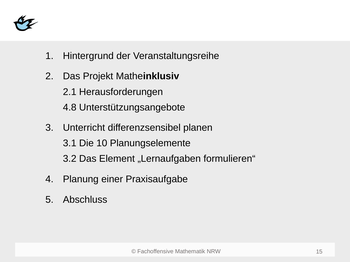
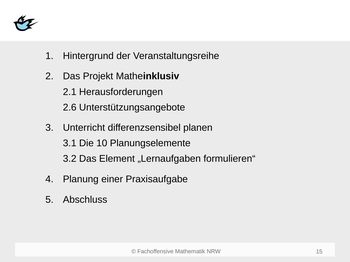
4.8: 4.8 -> 2.6
